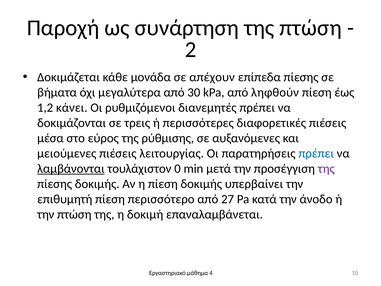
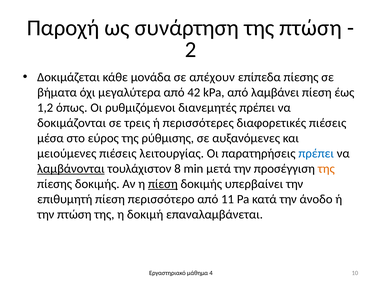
30: 30 -> 42
ληφθούν: ληφθούν -> λαμβάνει
κάνει: κάνει -> όπως
0: 0 -> 8
της at (326, 169) colour: purple -> orange
πίεση at (163, 184) underline: none -> present
27: 27 -> 11
